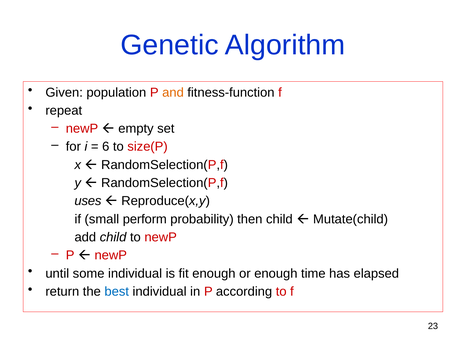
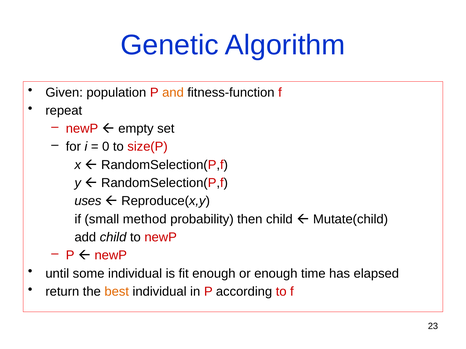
6: 6 -> 0
perform: perform -> method
best colour: blue -> orange
